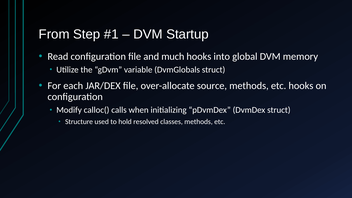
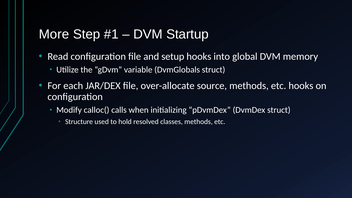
From: From -> More
much: much -> setup
